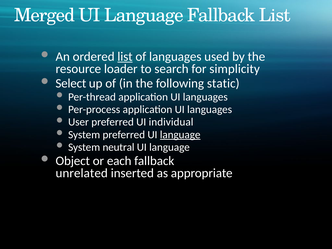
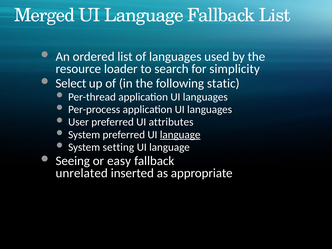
list at (125, 57) underline: present -> none
individual: individual -> attributes
neutral: neutral -> setting
Object: Object -> Seeing
each: each -> easy
